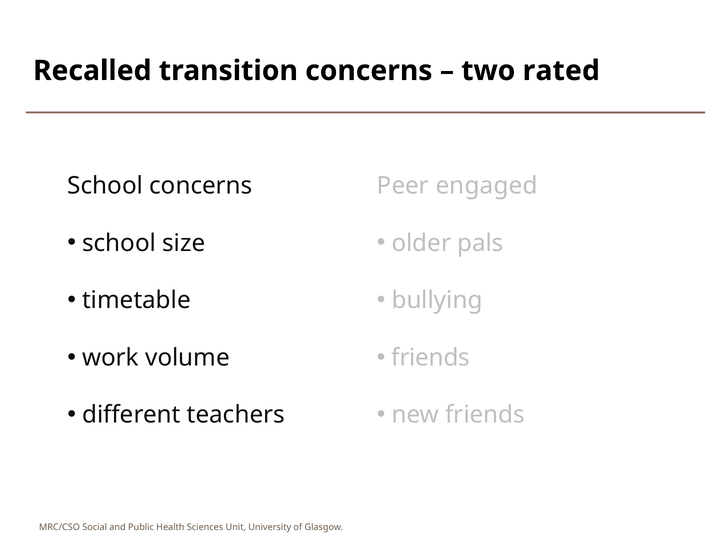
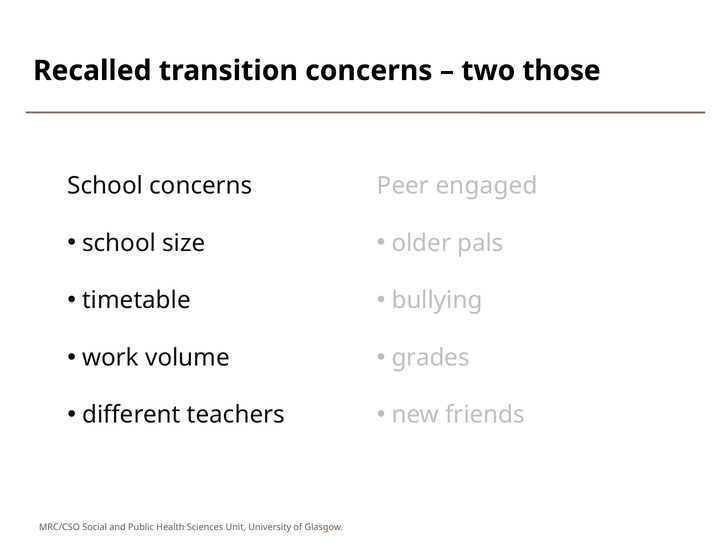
rated: rated -> those
friends at (431, 358): friends -> grades
